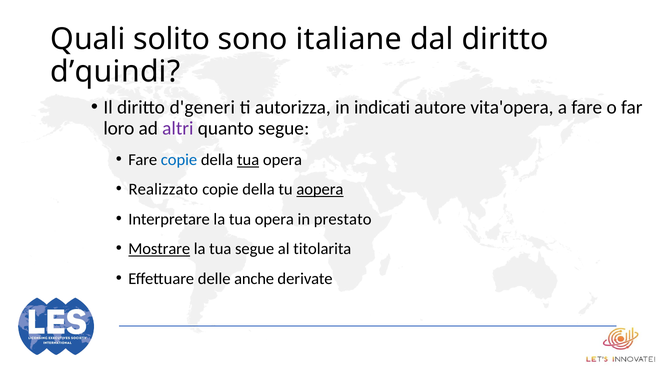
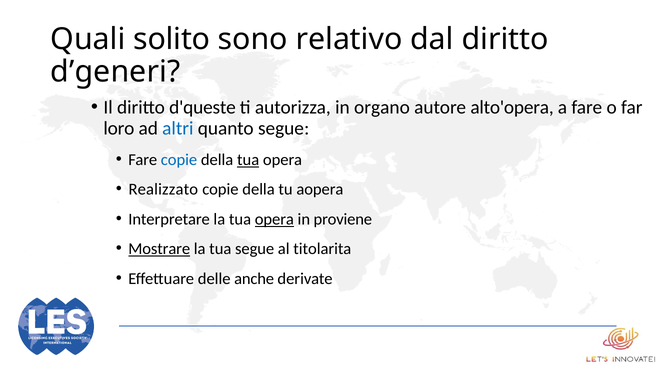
italiane: italiane -> relativo
d’quindi: d’quindi -> d’generi
d'generi: d'generi -> d'queste
indicati: indicati -> organo
vita'opera: vita'opera -> alto'opera
altri colour: purple -> blue
aopera underline: present -> none
opera at (274, 219) underline: none -> present
prestato: prestato -> proviene
